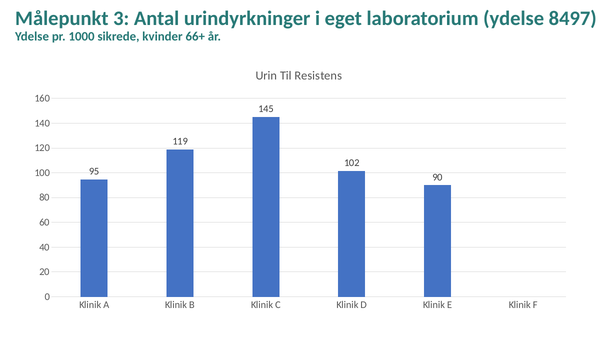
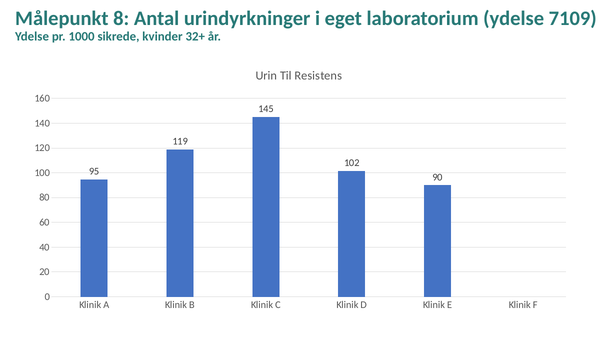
3: 3 -> 8
8497: 8497 -> 7109
66+: 66+ -> 32+
